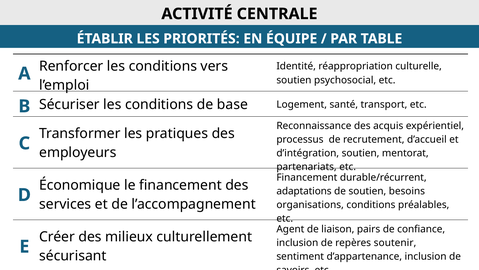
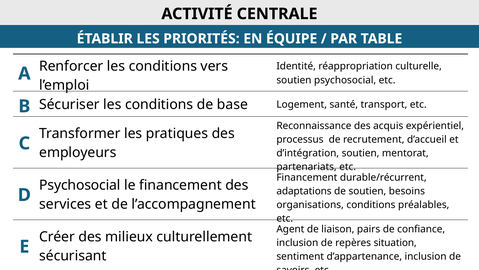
Économique at (80, 185): Économique -> Psychosocial
soutenir: soutenir -> situation
